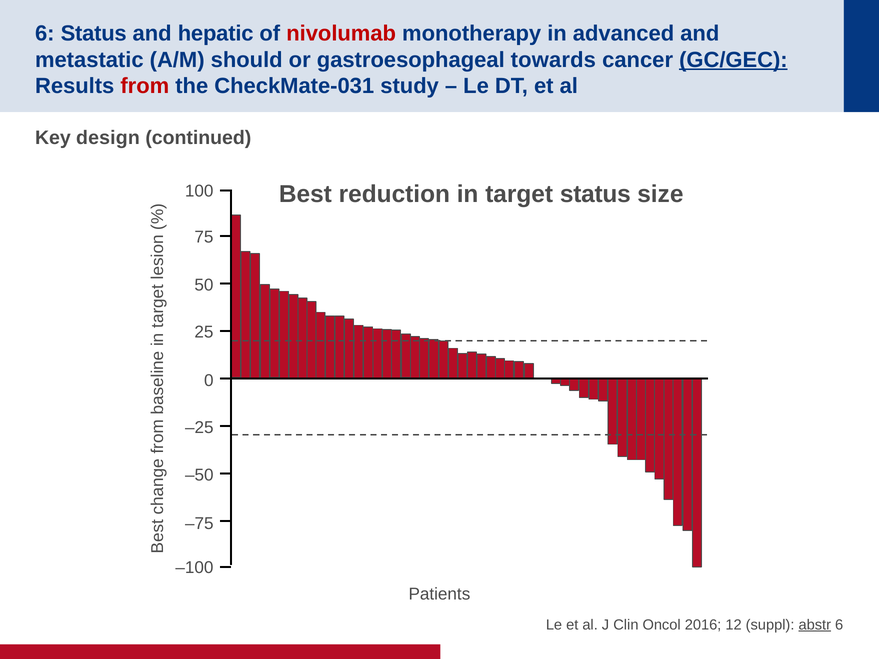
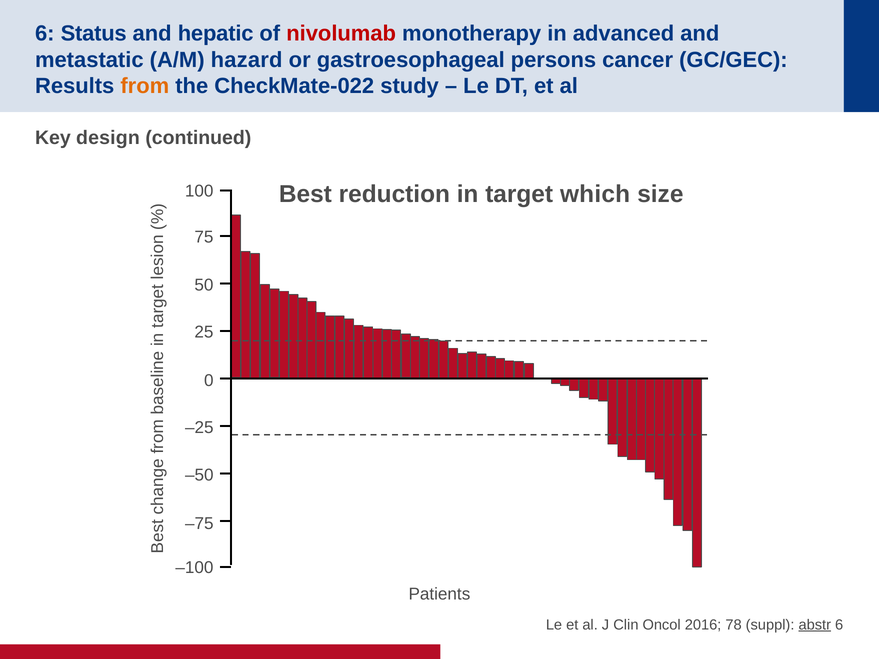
should: should -> hazard
towards: towards -> persons
GC/GEC underline: present -> none
from colour: red -> orange
CheckMate-031: CheckMate-031 -> CheckMate-022
target status: status -> which
12: 12 -> 78
